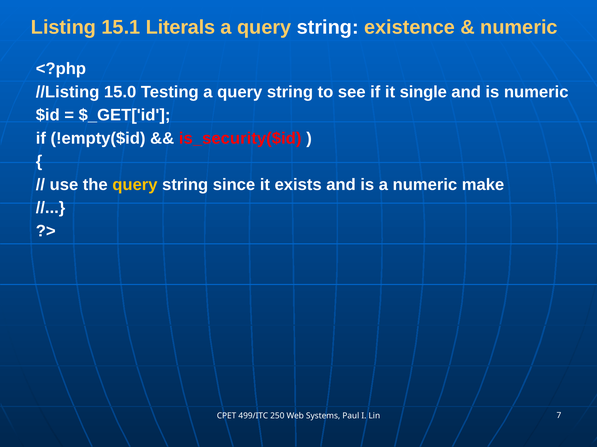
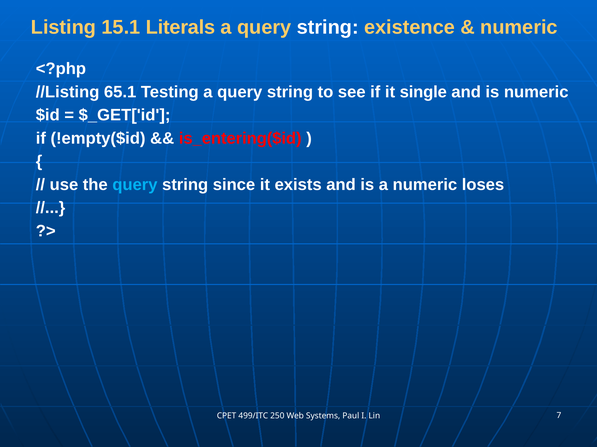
15.0: 15.0 -> 65.1
is_security($id: is_security($id -> is_entering($id
query at (135, 185) colour: yellow -> light blue
make: make -> loses
